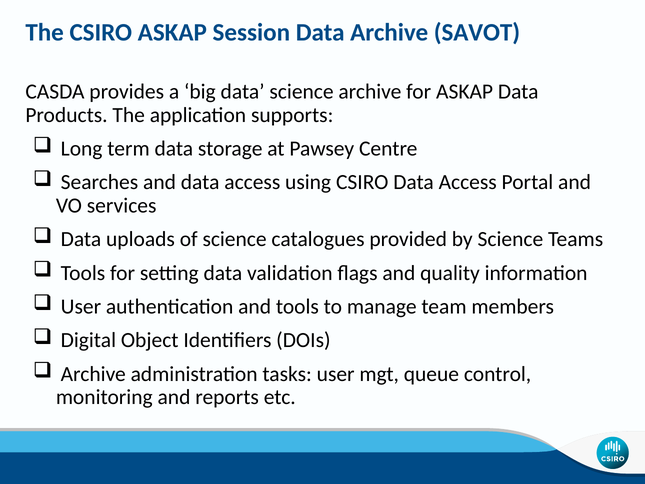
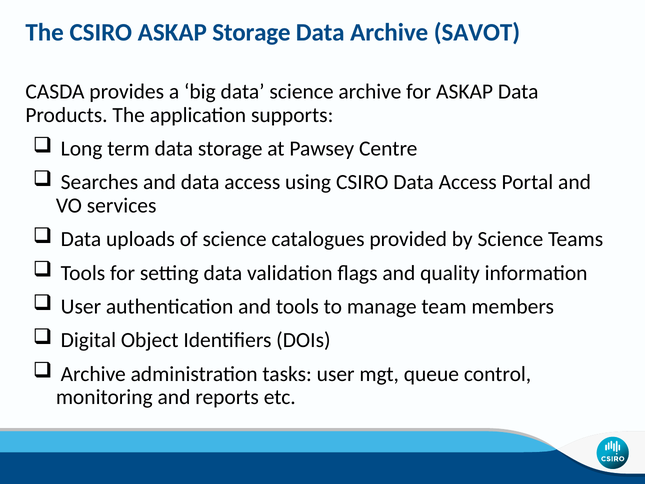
ASKAP Session: Session -> Storage
